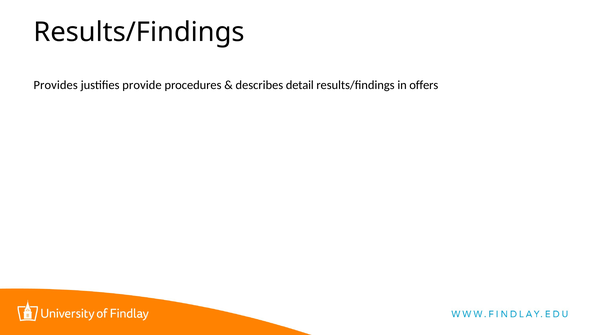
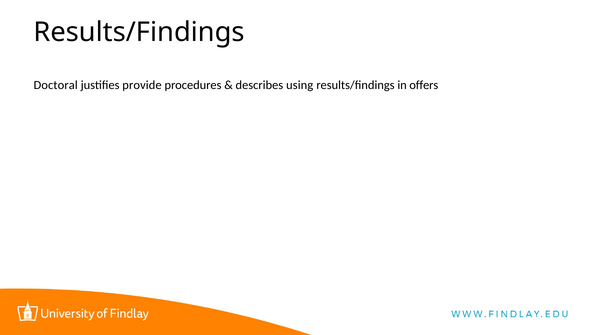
Provides: Provides -> Doctoral
detail: detail -> using
